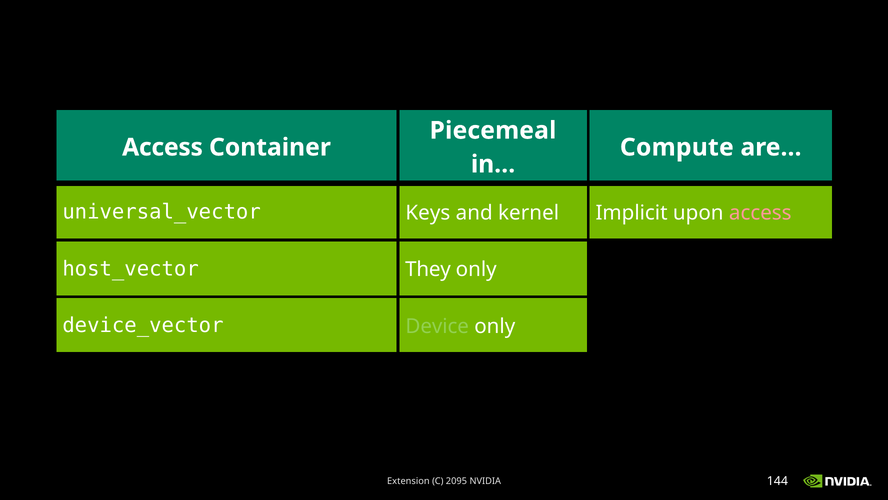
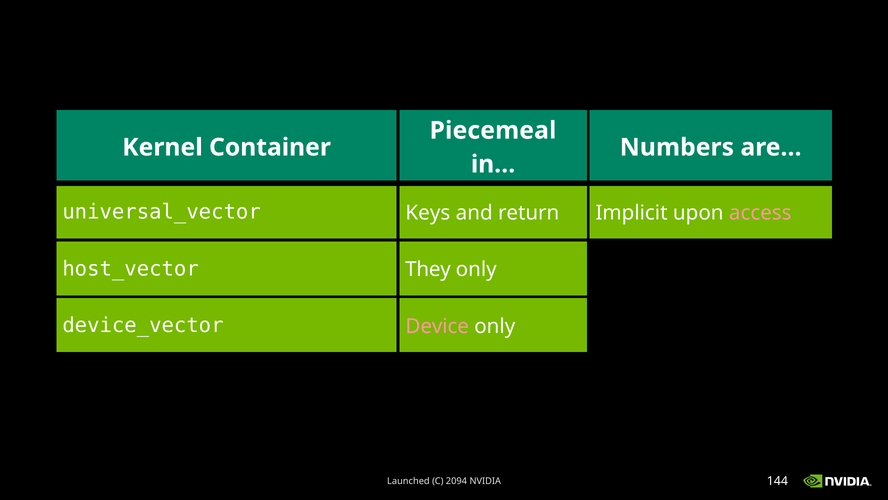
Access at (163, 147): Access -> Kernel
Compute: Compute -> Numbers
kernel: kernel -> return
Device colour: light green -> pink
Extension: Extension -> Launched
2095: 2095 -> 2094
